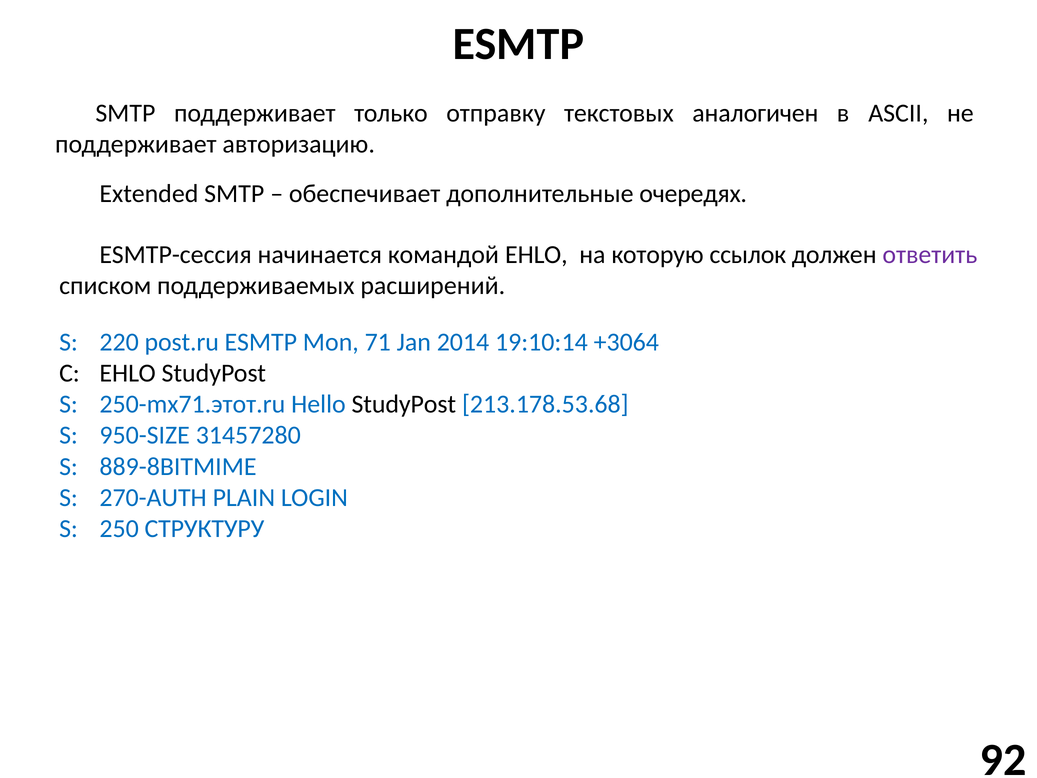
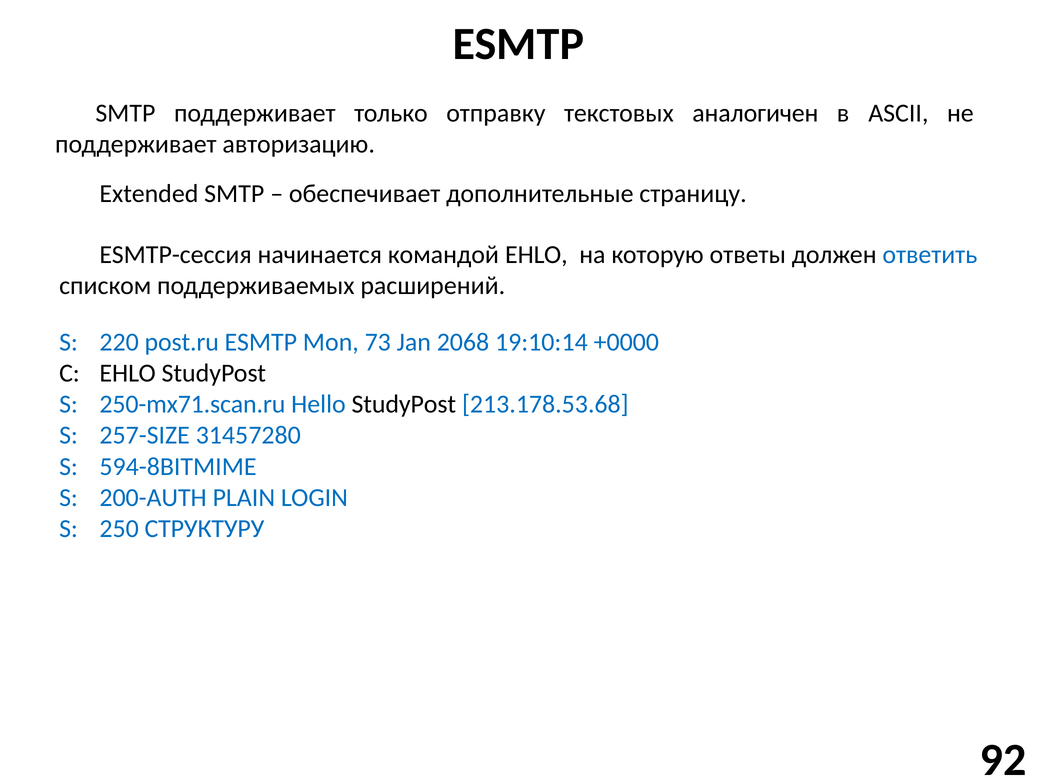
очередях: очередях -> страницу
ссылок: ссылок -> ответы
ответить colour: purple -> blue
71: 71 -> 73
2014: 2014 -> 2068
+3064: +3064 -> +0000
250-mx71.этот.ru: 250-mx71.этот.ru -> 250-mx71.scan.ru
950-SIZE: 950-SIZE -> 257-SIZE
889-8BITMIME: 889-8BITMIME -> 594-8BITMIME
270-AUTH: 270-AUTH -> 200-AUTH
